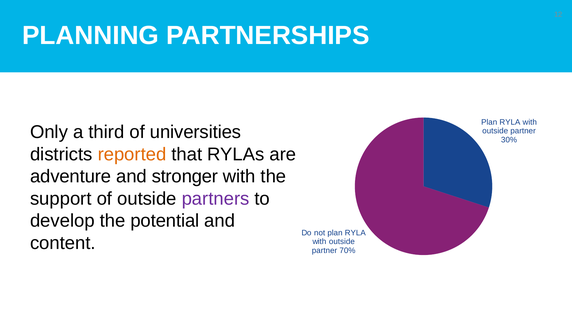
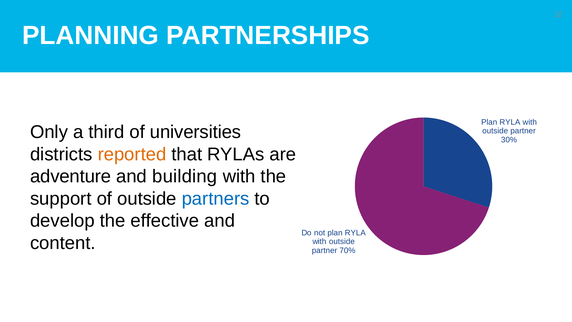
stronger: stronger -> building
partners colour: purple -> blue
potential: potential -> effective
